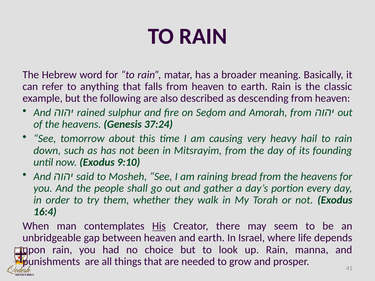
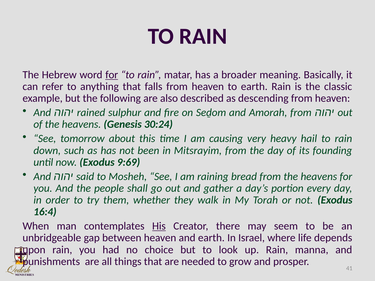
for at (112, 75) underline: none -> present
37:24: 37:24 -> 30:24
9:10: 9:10 -> 9:69
